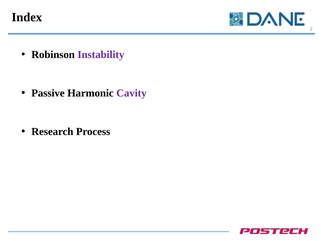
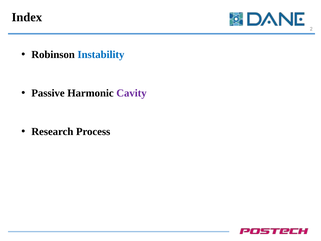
Instability colour: purple -> blue
